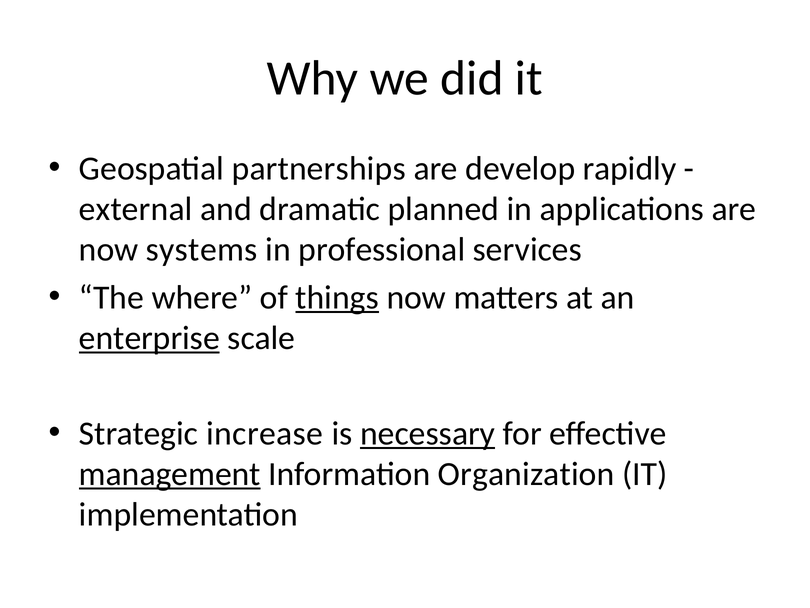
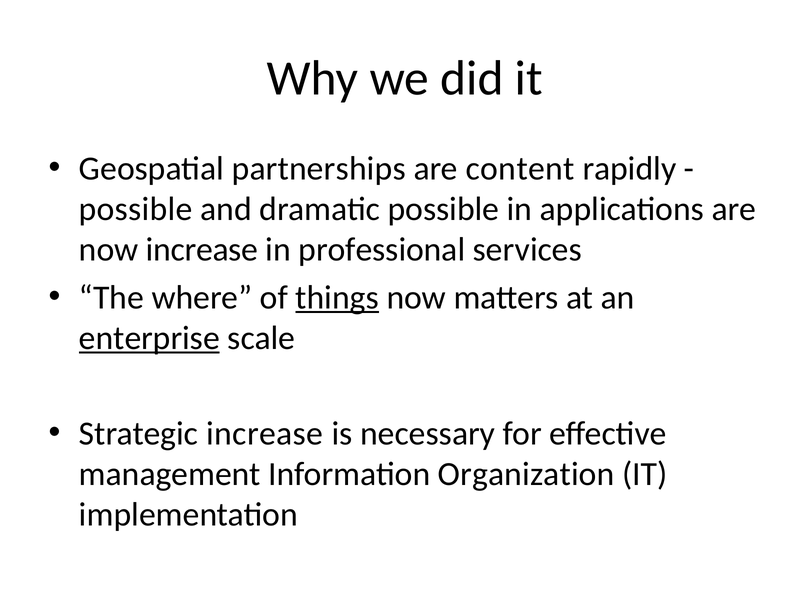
develop: develop -> content
external at (136, 209): external -> possible
dramatic planned: planned -> possible
now systems: systems -> increase
necessary underline: present -> none
management underline: present -> none
